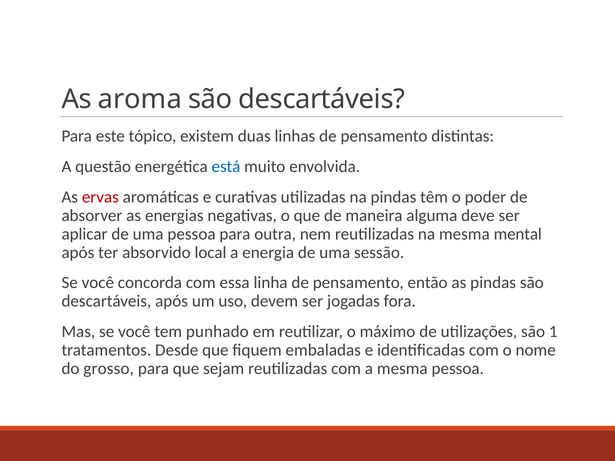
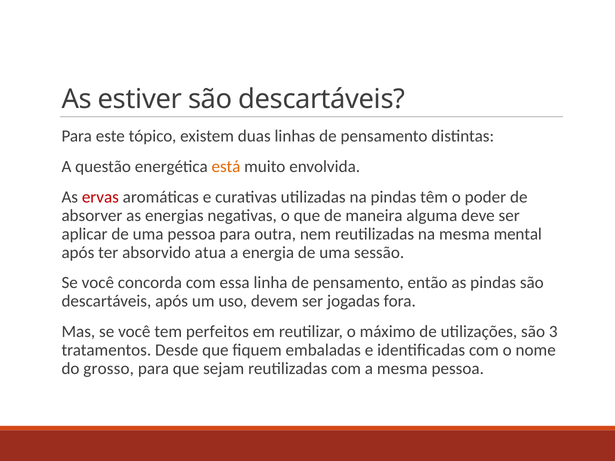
aroma: aroma -> estiver
está colour: blue -> orange
local: local -> atua
punhado: punhado -> perfeitos
1: 1 -> 3
